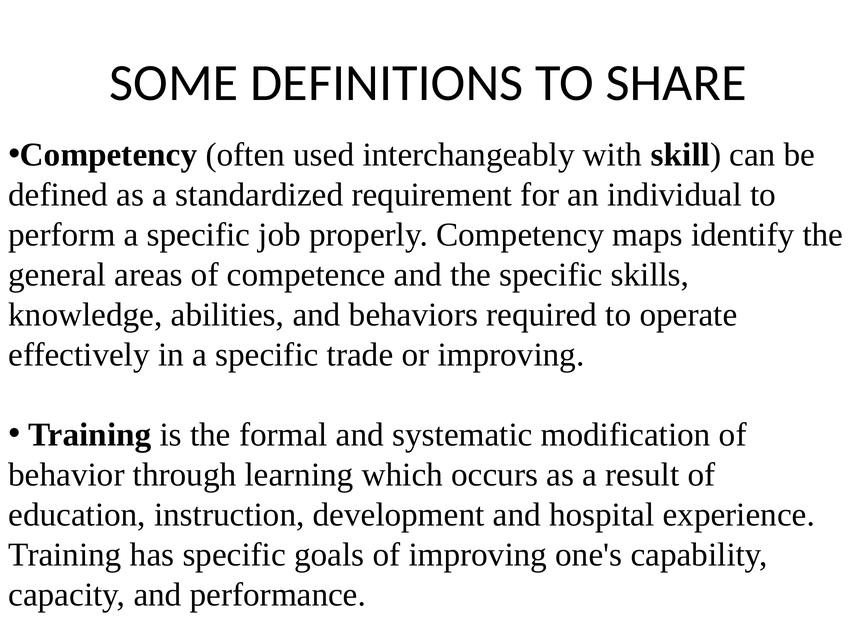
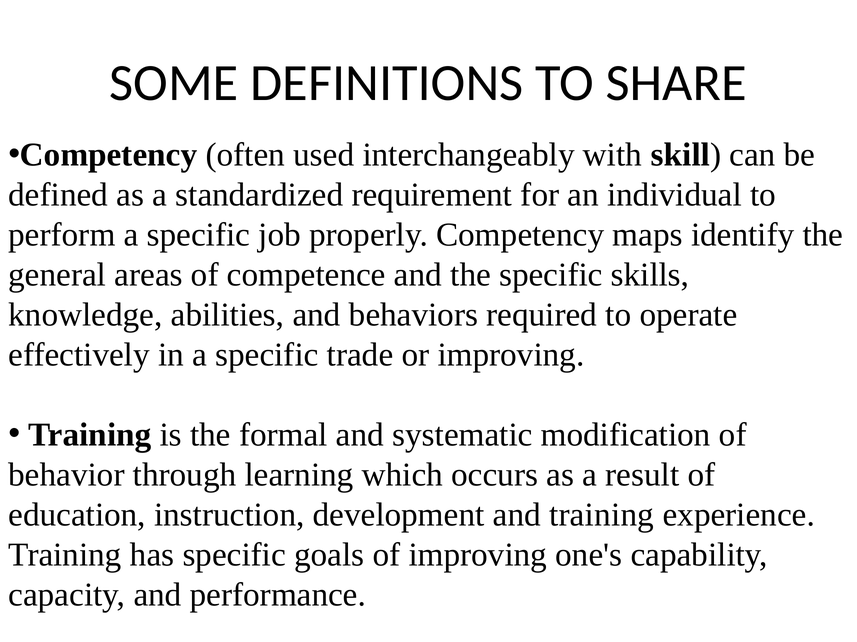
and hospital: hospital -> training
